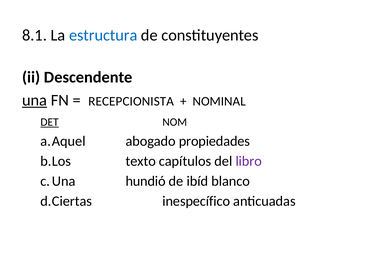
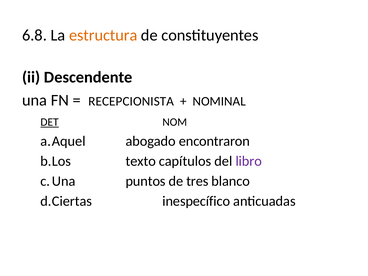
8.1: 8.1 -> 6.8
estructura colour: blue -> orange
una underline: present -> none
propiedades: propiedades -> encontraron
hundió: hundió -> puntos
ibíd: ibíd -> tres
